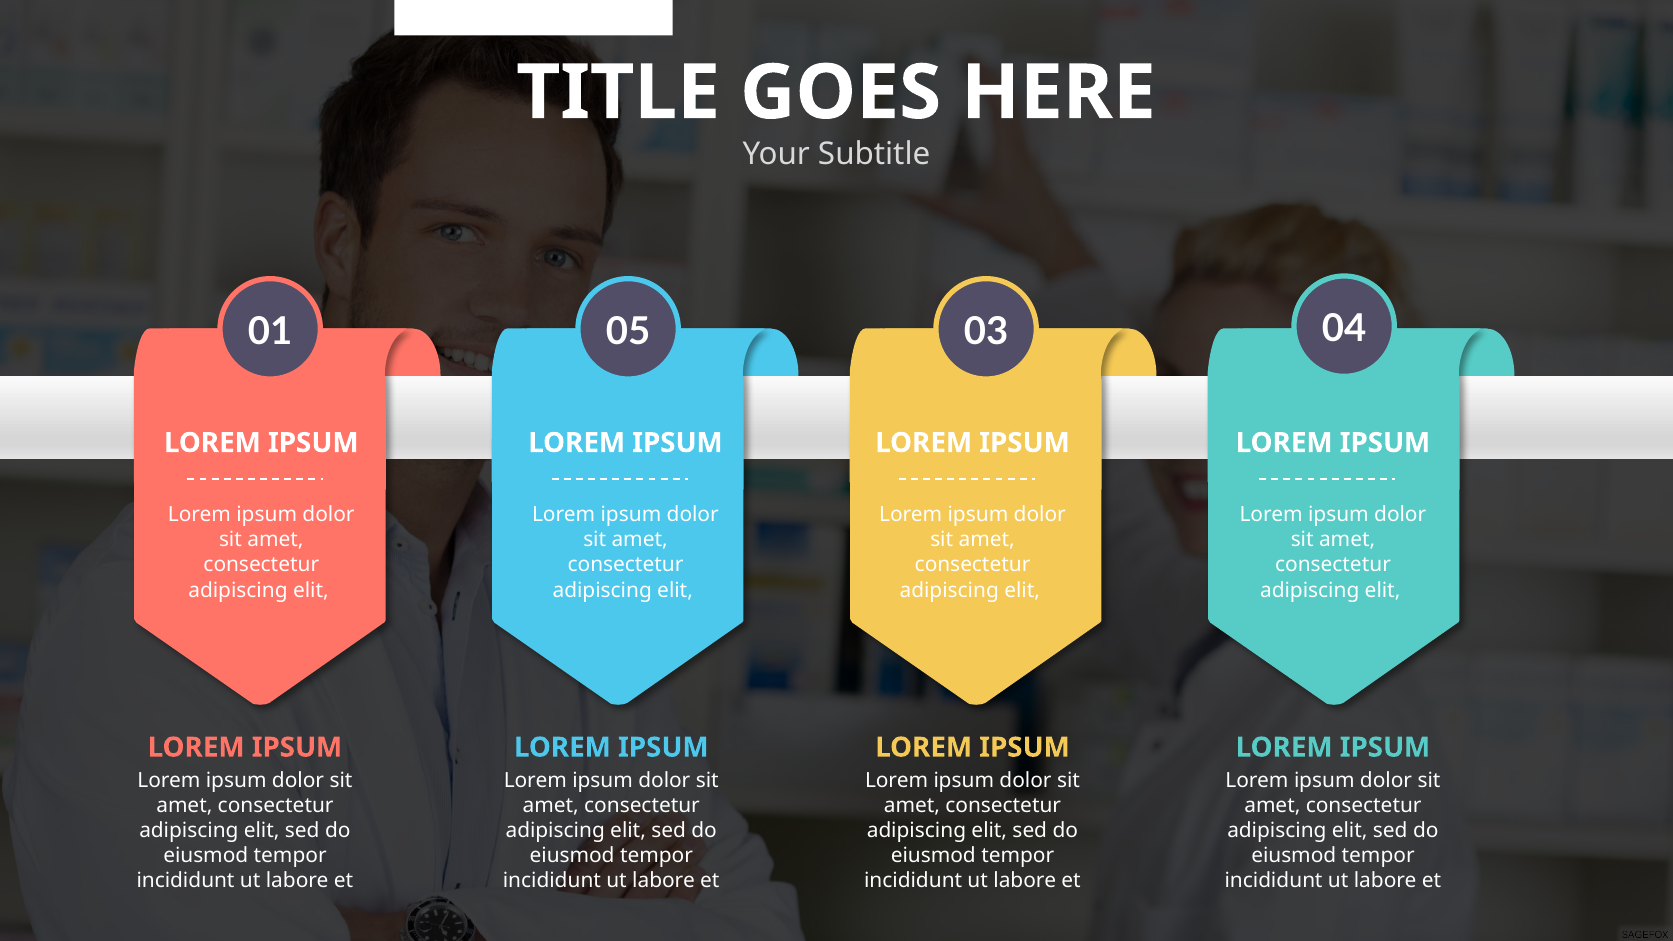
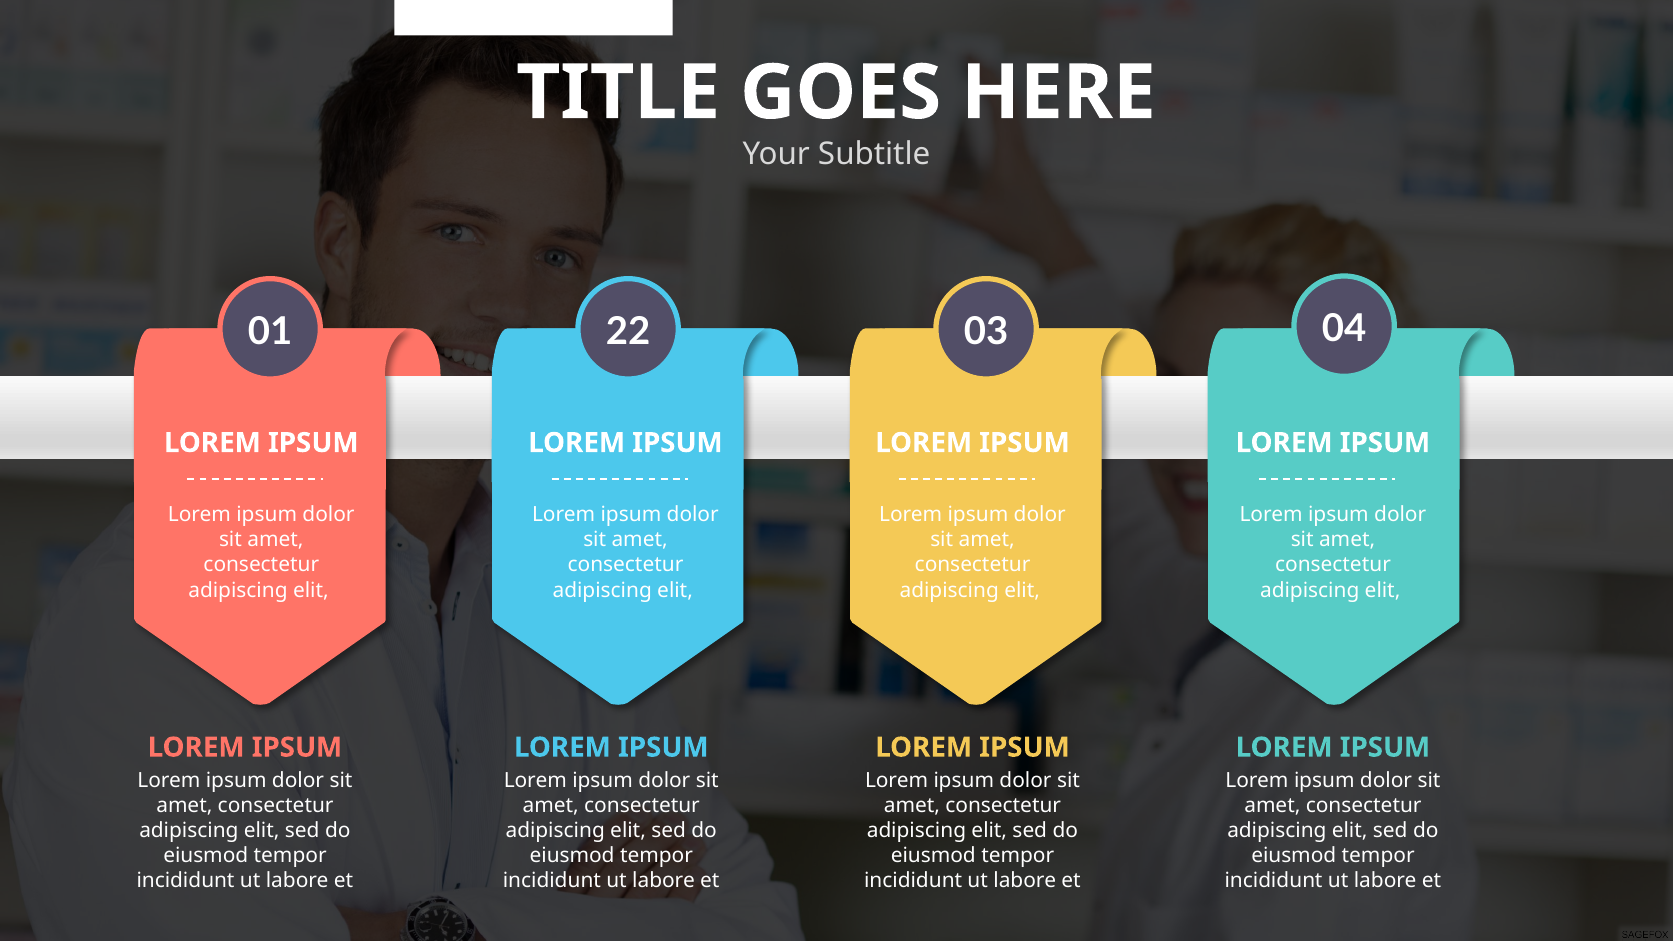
05: 05 -> 22
